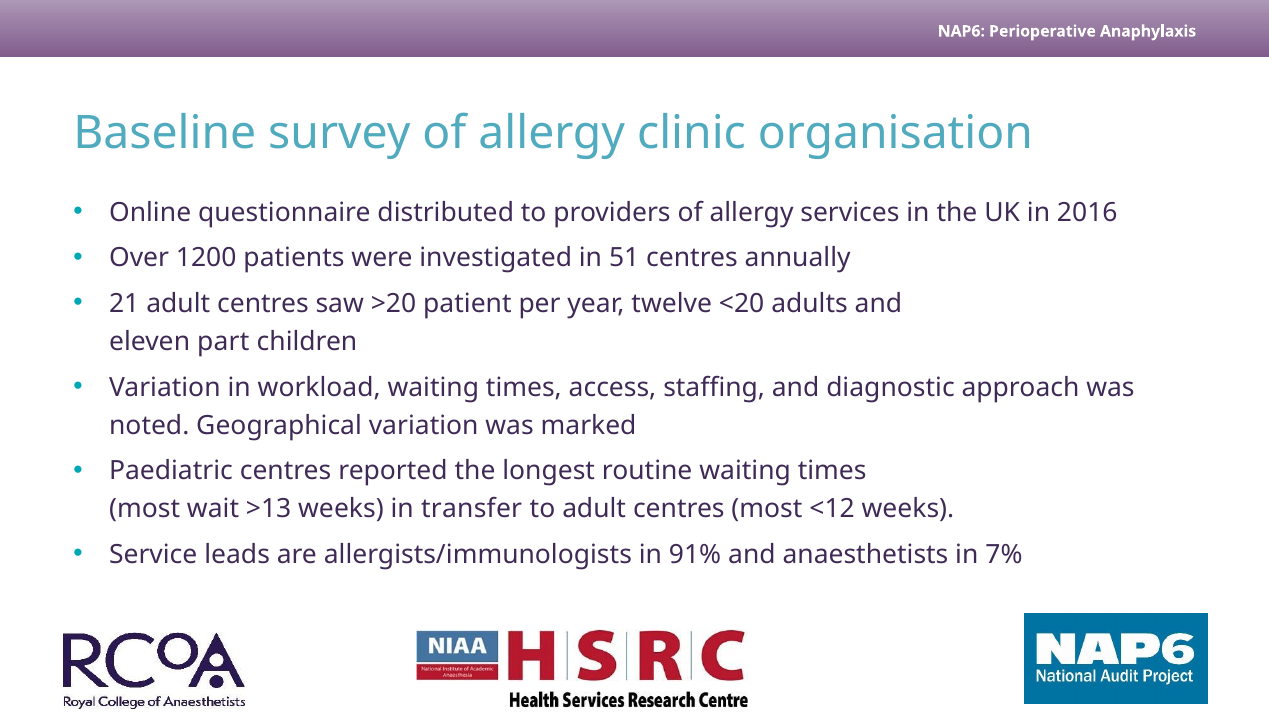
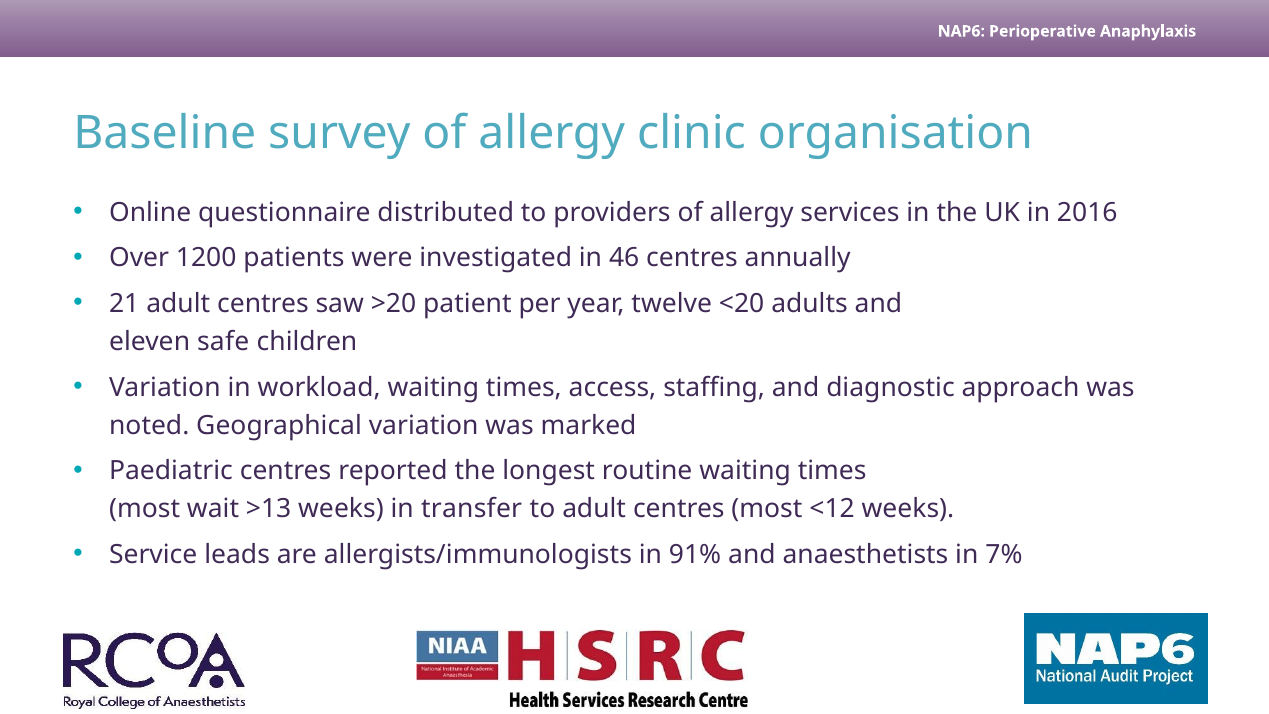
51: 51 -> 46
part: part -> safe
